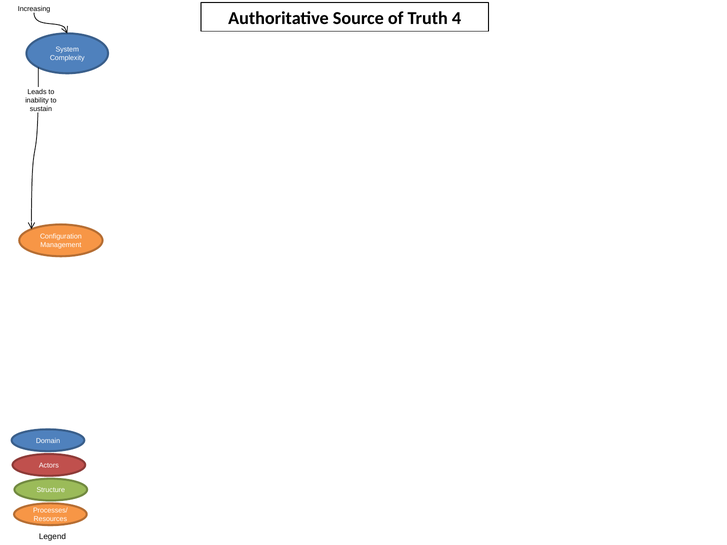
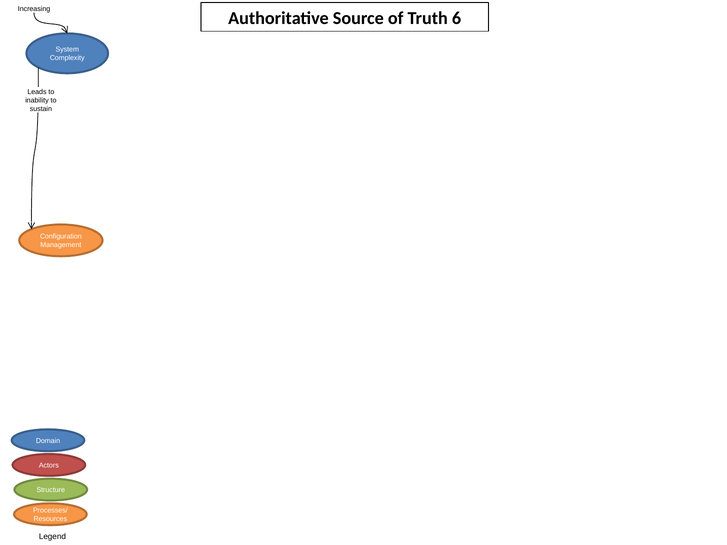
4: 4 -> 6
